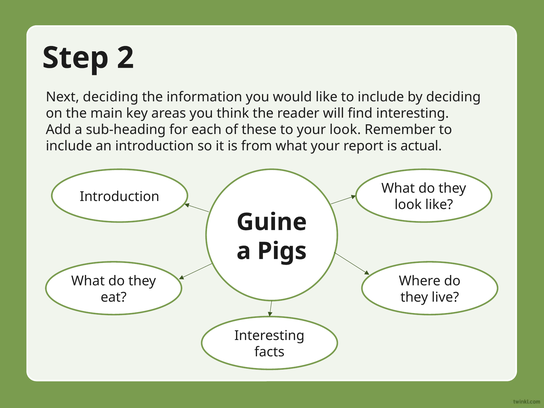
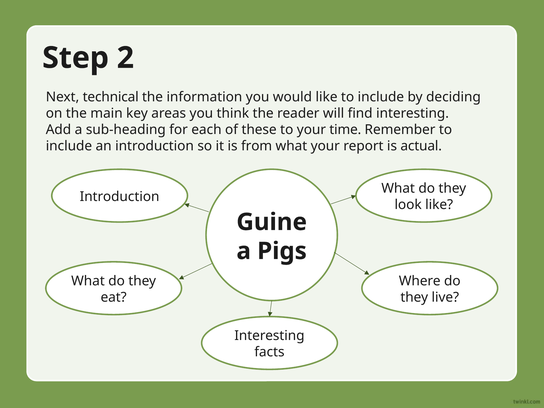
Next deciding: deciding -> technical
your look: look -> time
